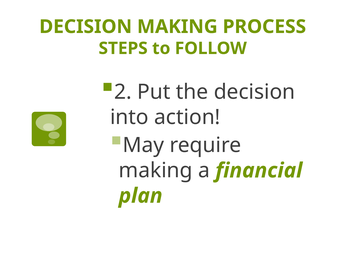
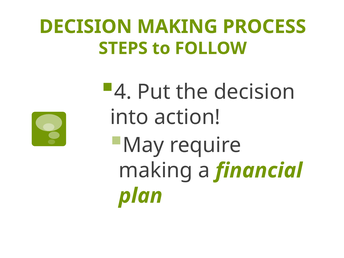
2: 2 -> 4
